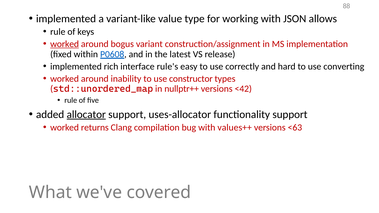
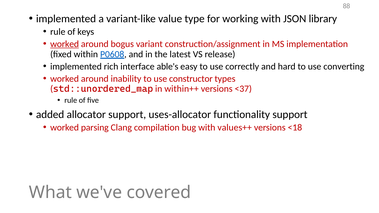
allows: allows -> library
rule's: rule's -> able's
nullptr++: nullptr++ -> within++
<42: <42 -> <37
allocator underline: present -> none
returns: returns -> parsing
<63: <63 -> <18
